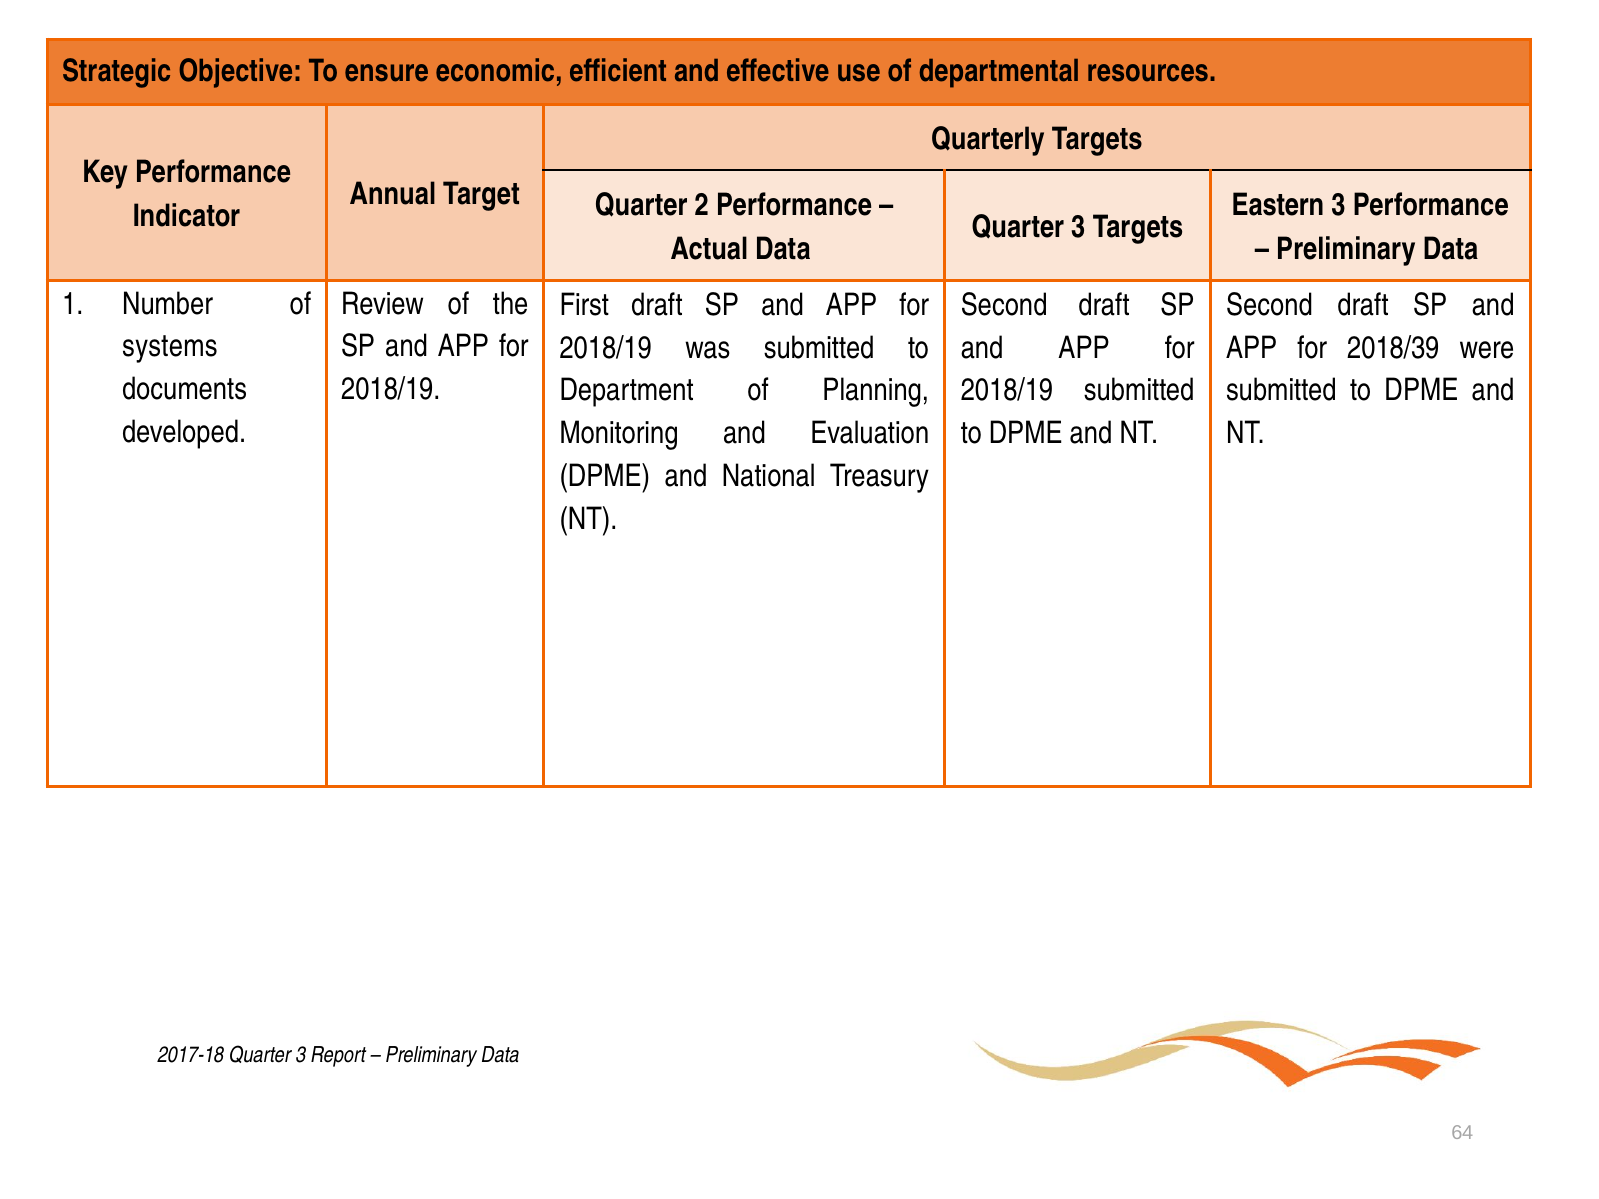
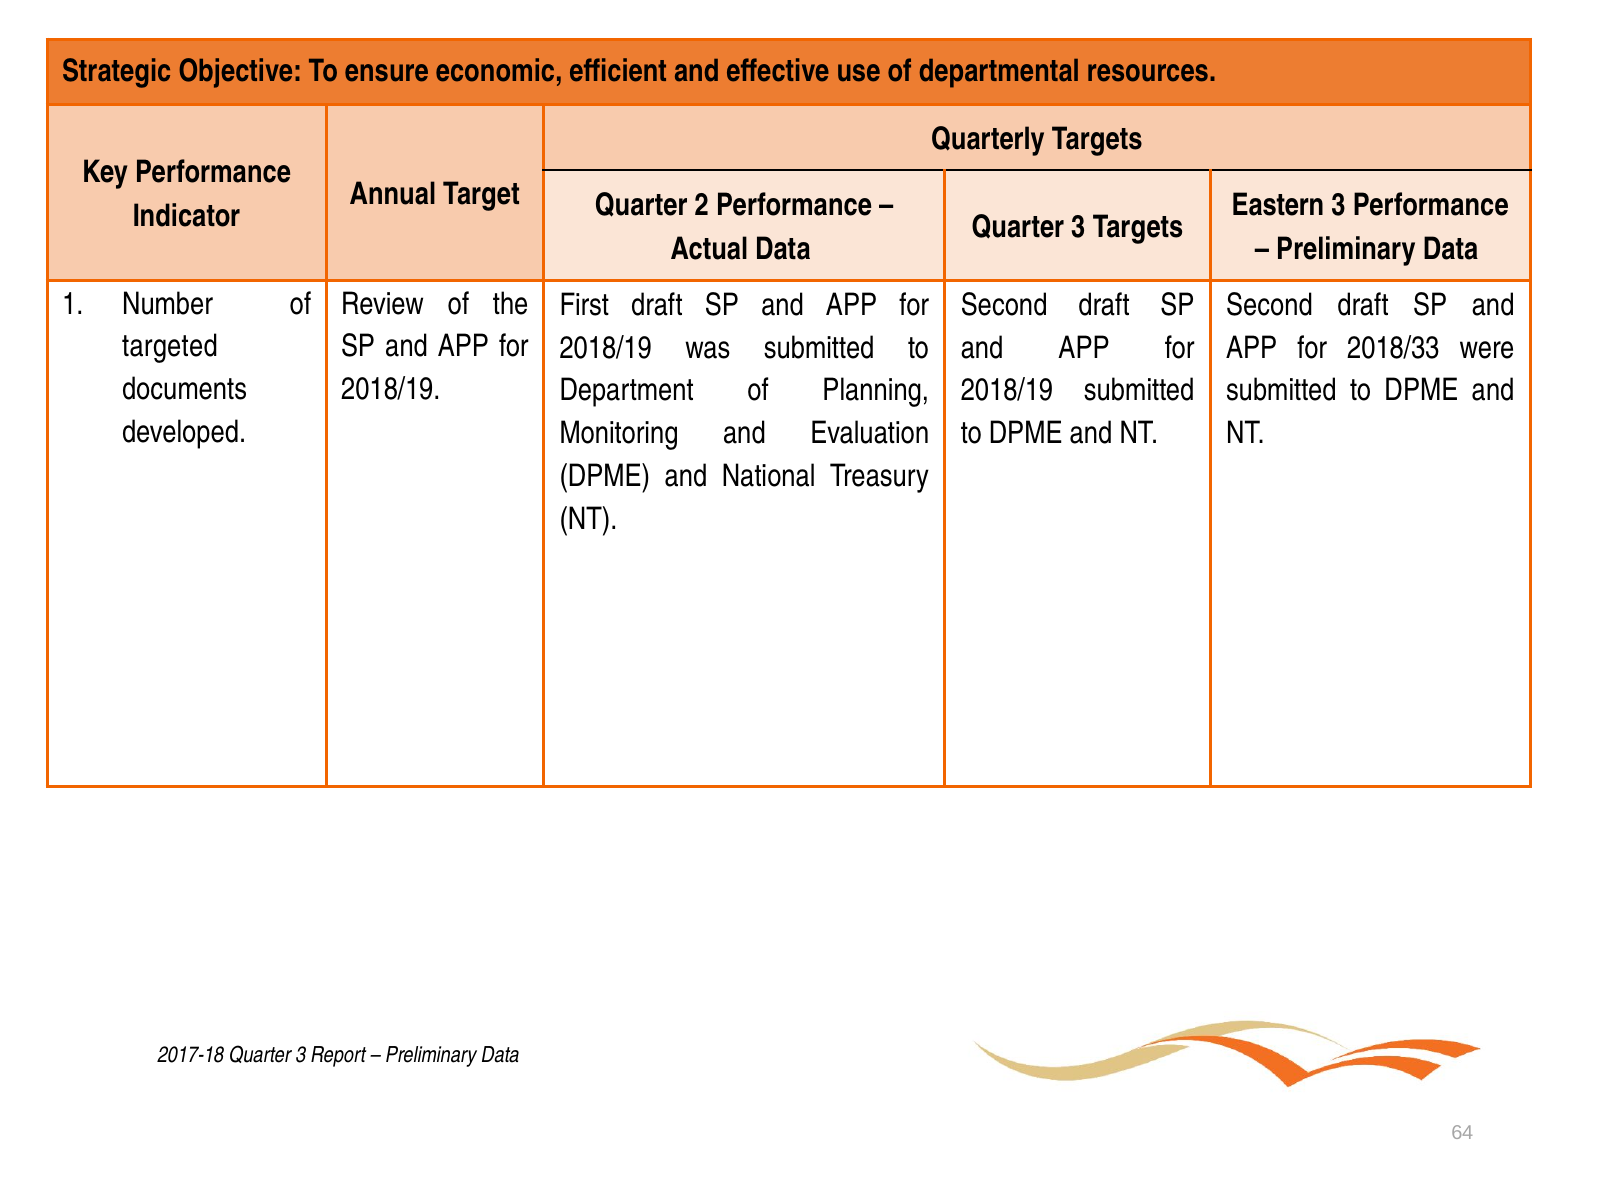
systems: systems -> targeted
2018/39: 2018/39 -> 2018/33
